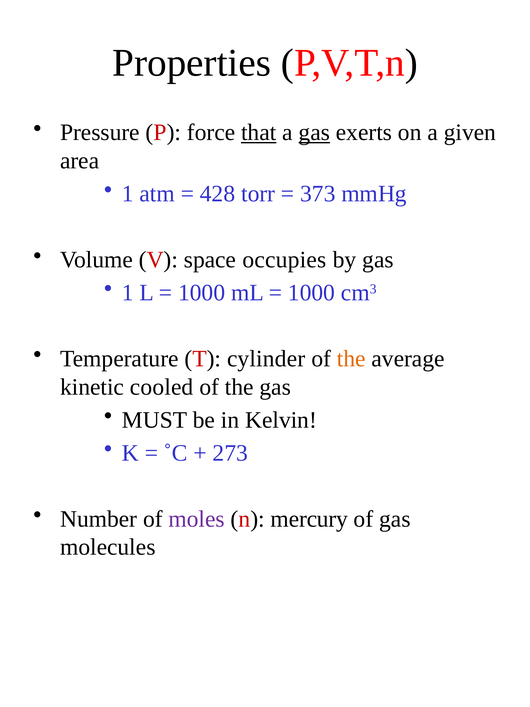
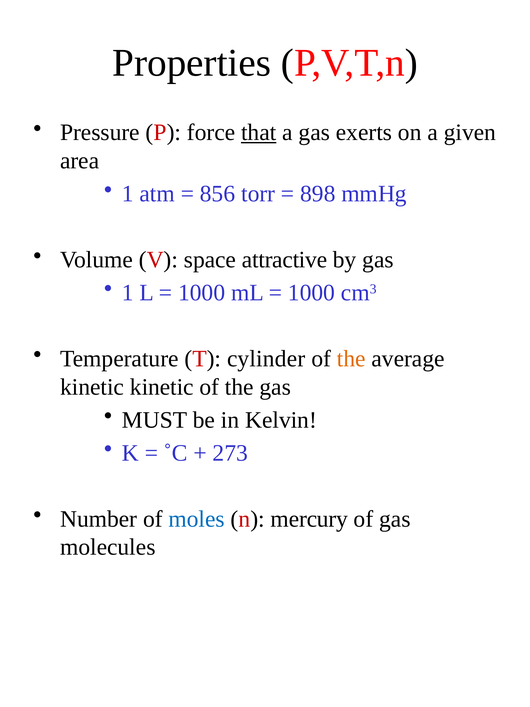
gas at (314, 132) underline: present -> none
428: 428 -> 856
373: 373 -> 898
occupies: occupies -> attractive
kinetic cooled: cooled -> kinetic
moles colour: purple -> blue
